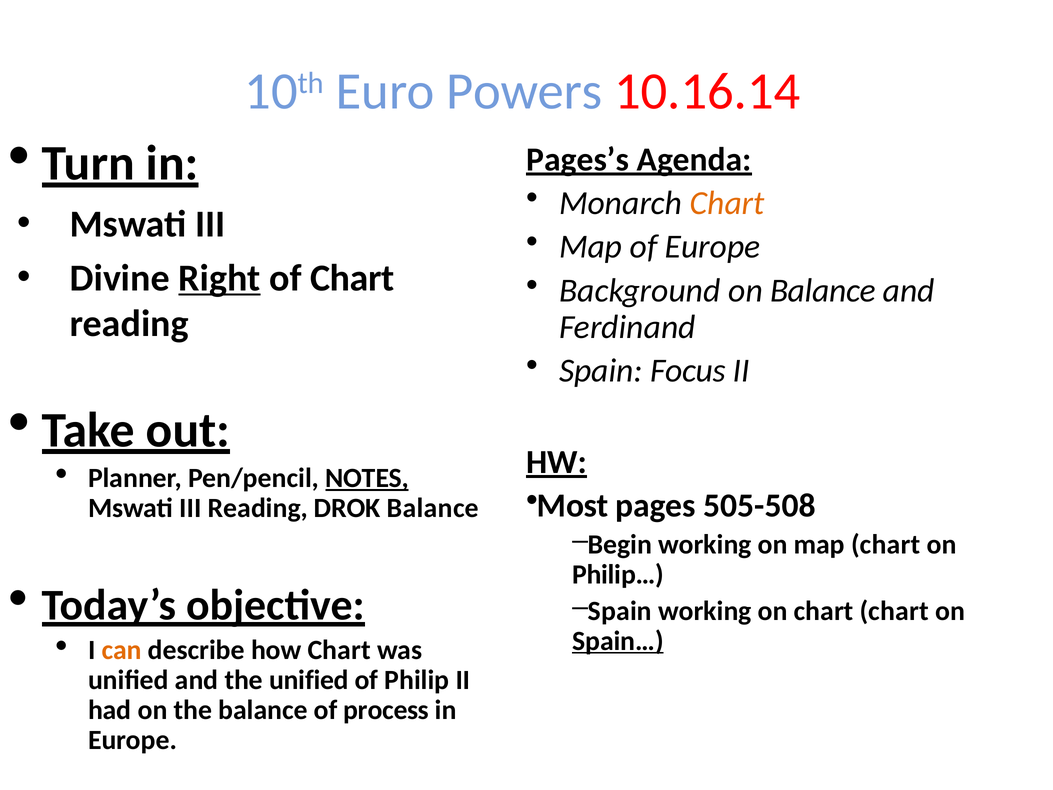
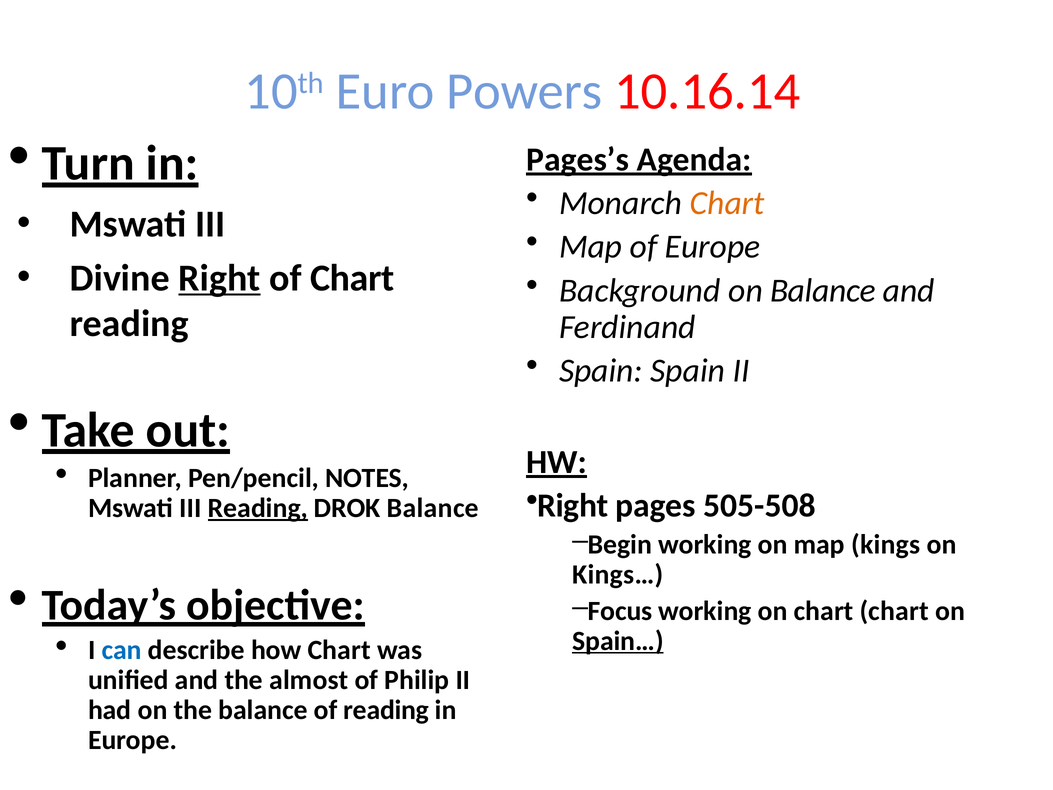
Spain Focus: Focus -> Spain
NOTES underline: present -> none
Most at (573, 506): Most -> Right
Reading at (258, 508) underline: none -> present
map chart: chart -> kings
Philip…: Philip… -> Kings…
Spain at (620, 611): Spain -> Focus
can colour: orange -> blue
the unified: unified -> almost
of process: process -> reading
